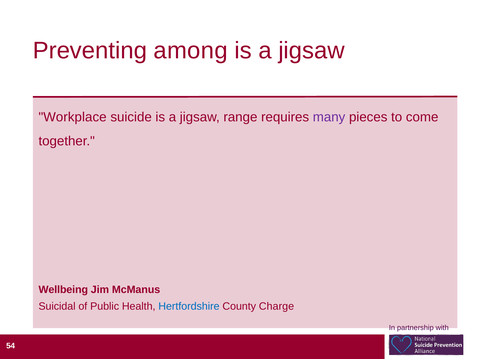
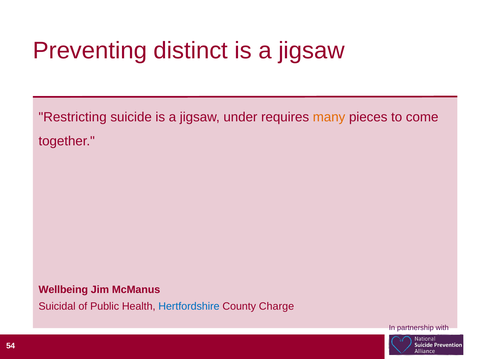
among: among -> distinct
Workplace: Workplace -> Restricting
range: range -> under
many colour: purple -> orange
